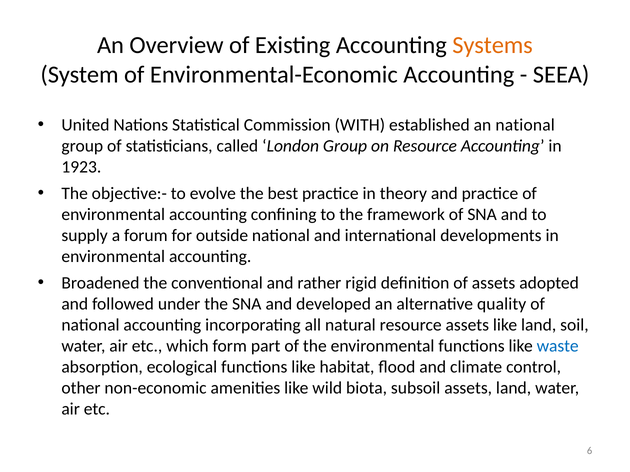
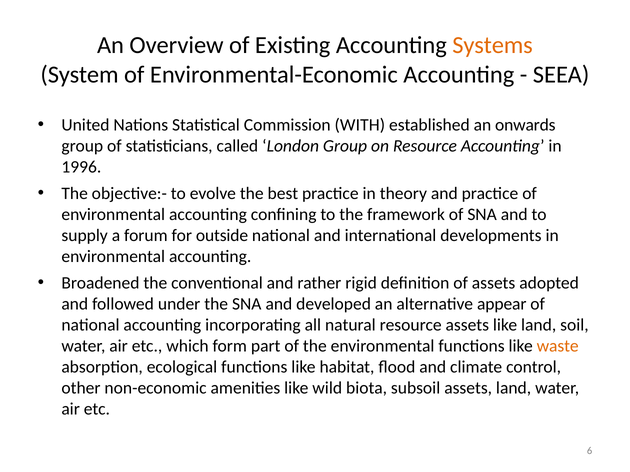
an national: national -> onwards
1923: 1923 -> 1996
quality: quality -> appear
waste colour: blue -> orange
